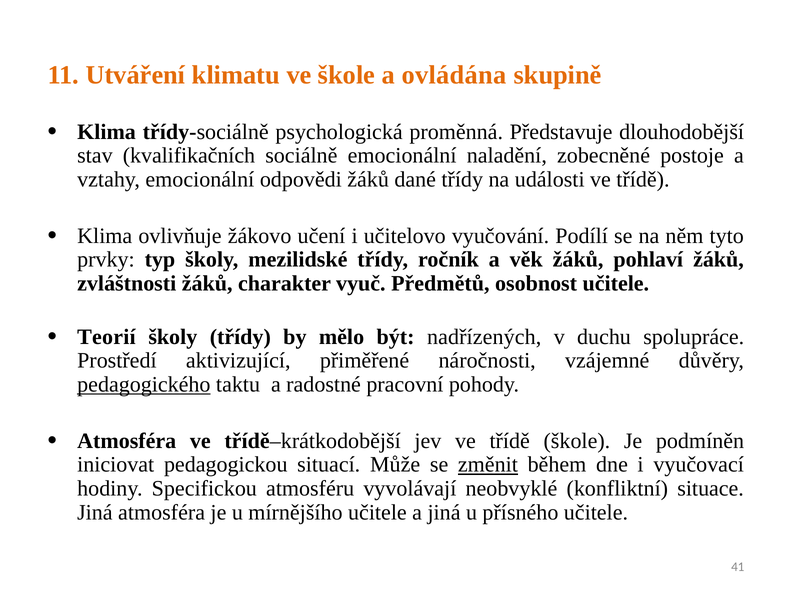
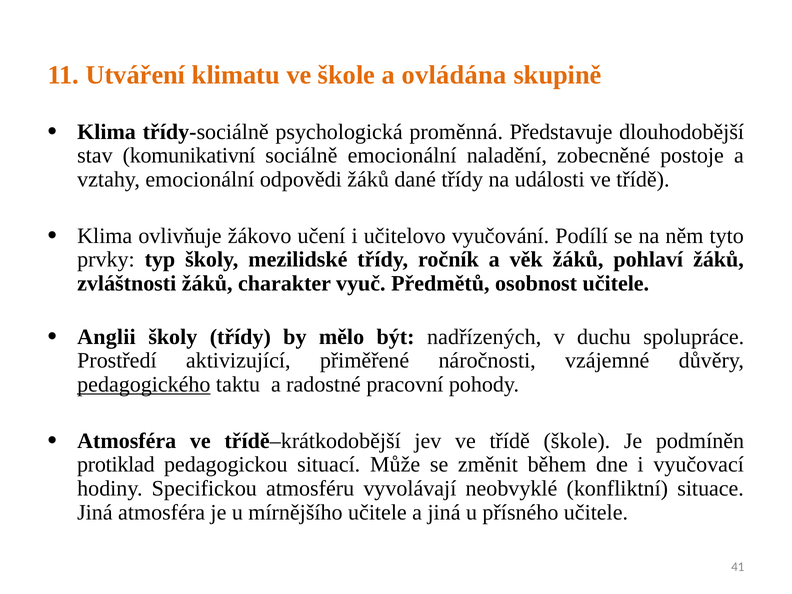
kvalifikačních: kvalifikačních -> komunikativní
Teorií: Teorií -> Anglii
iniciovat: iniciovat -> protiklad
změnit underline: present -> none
